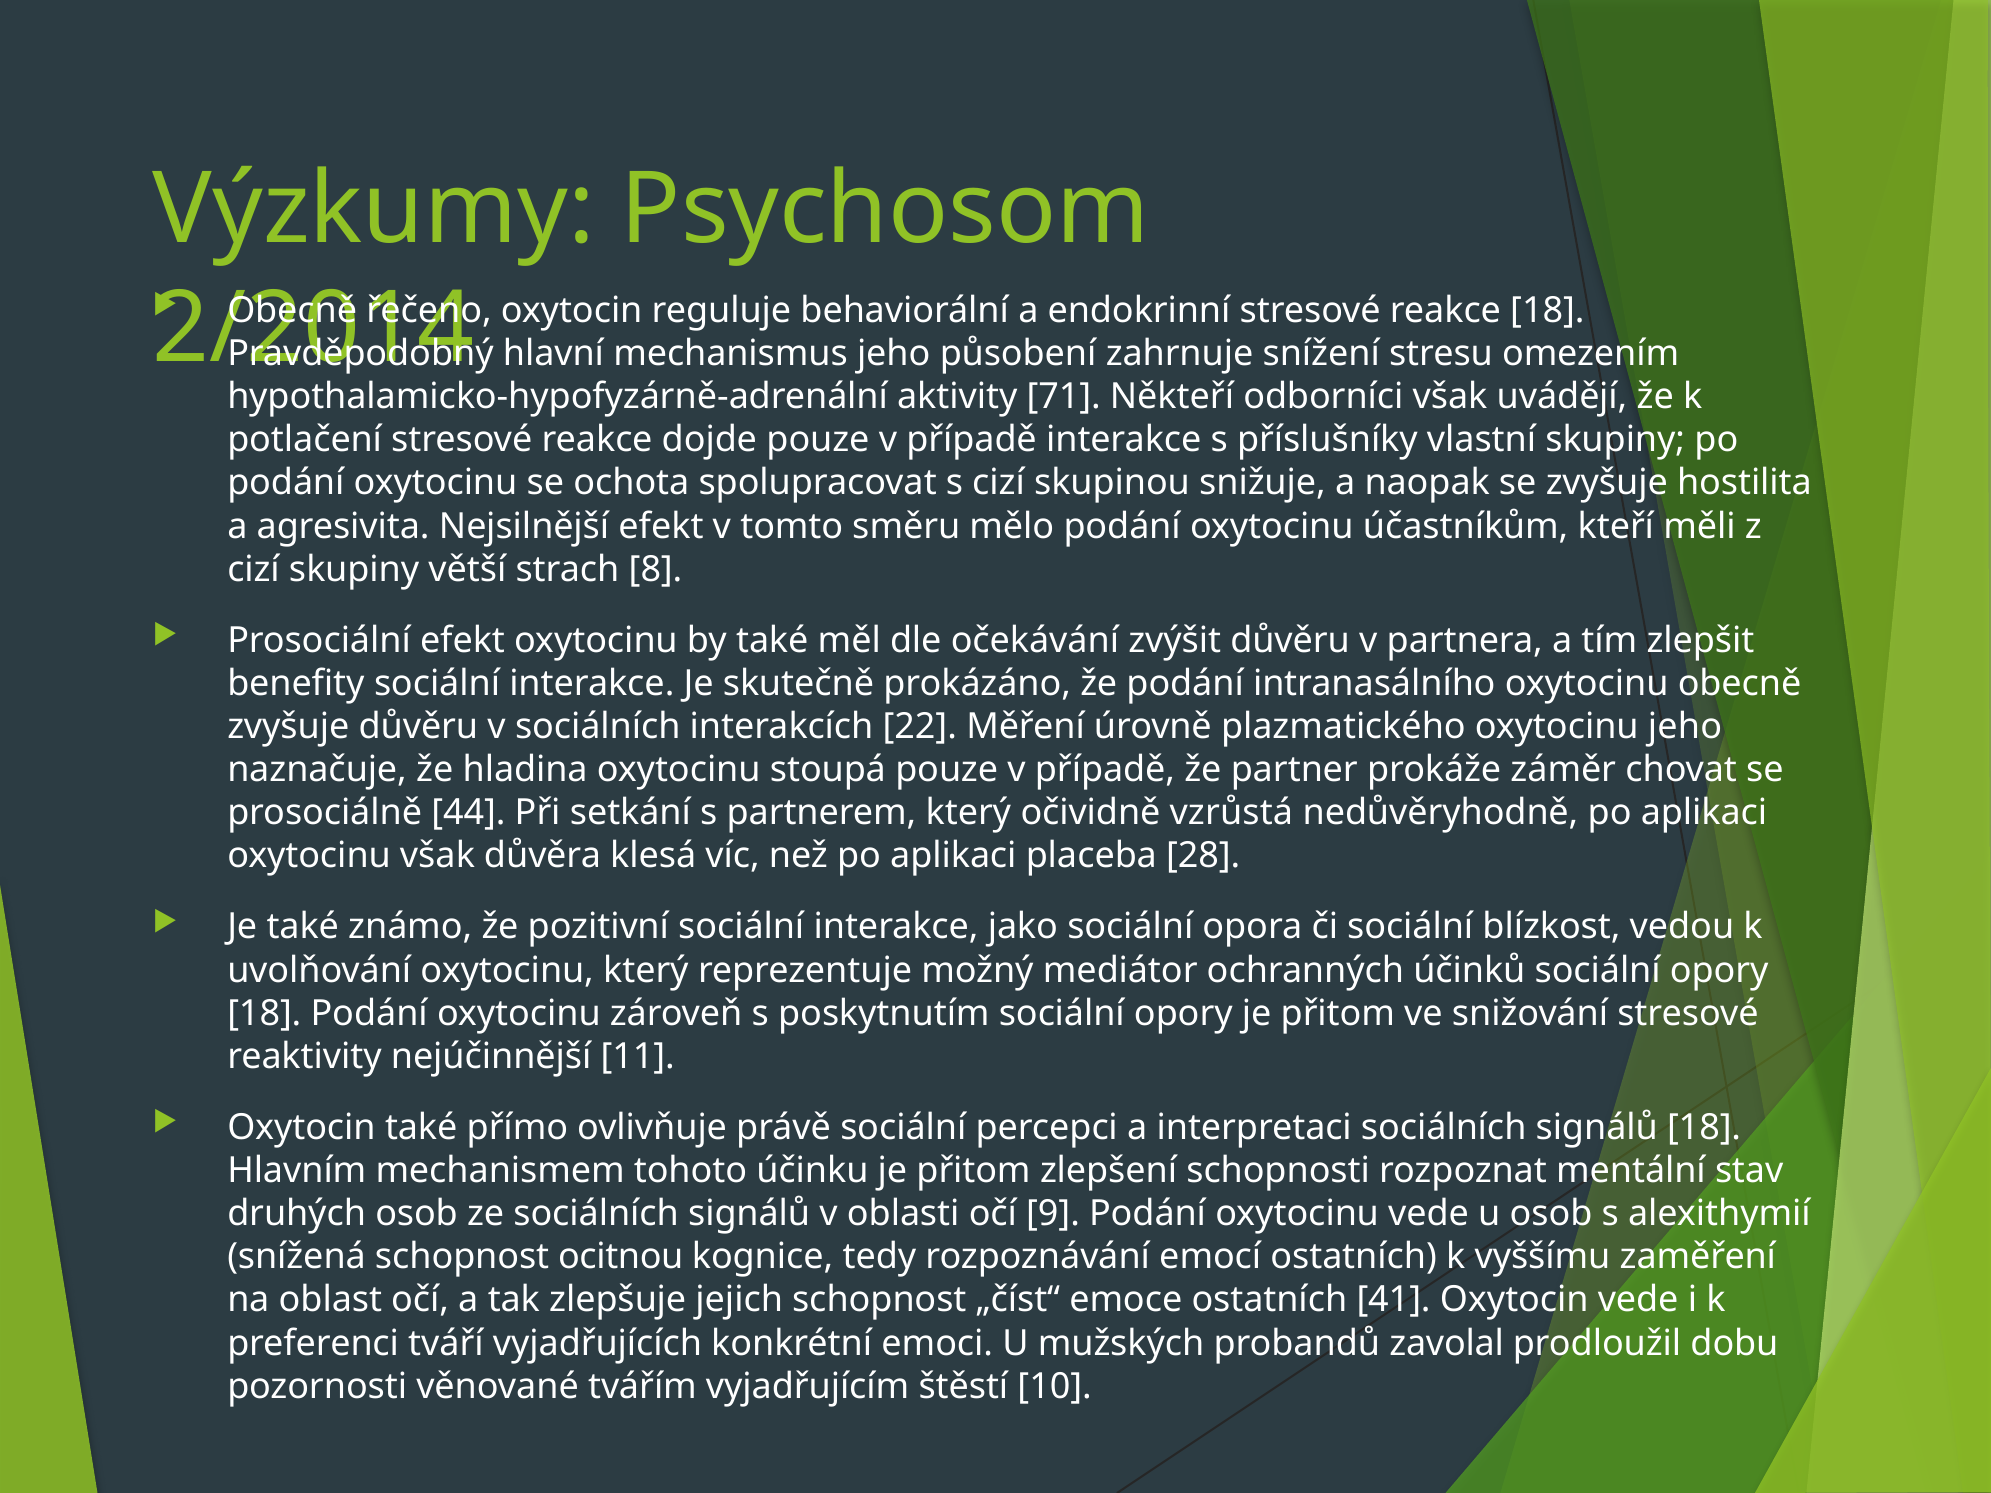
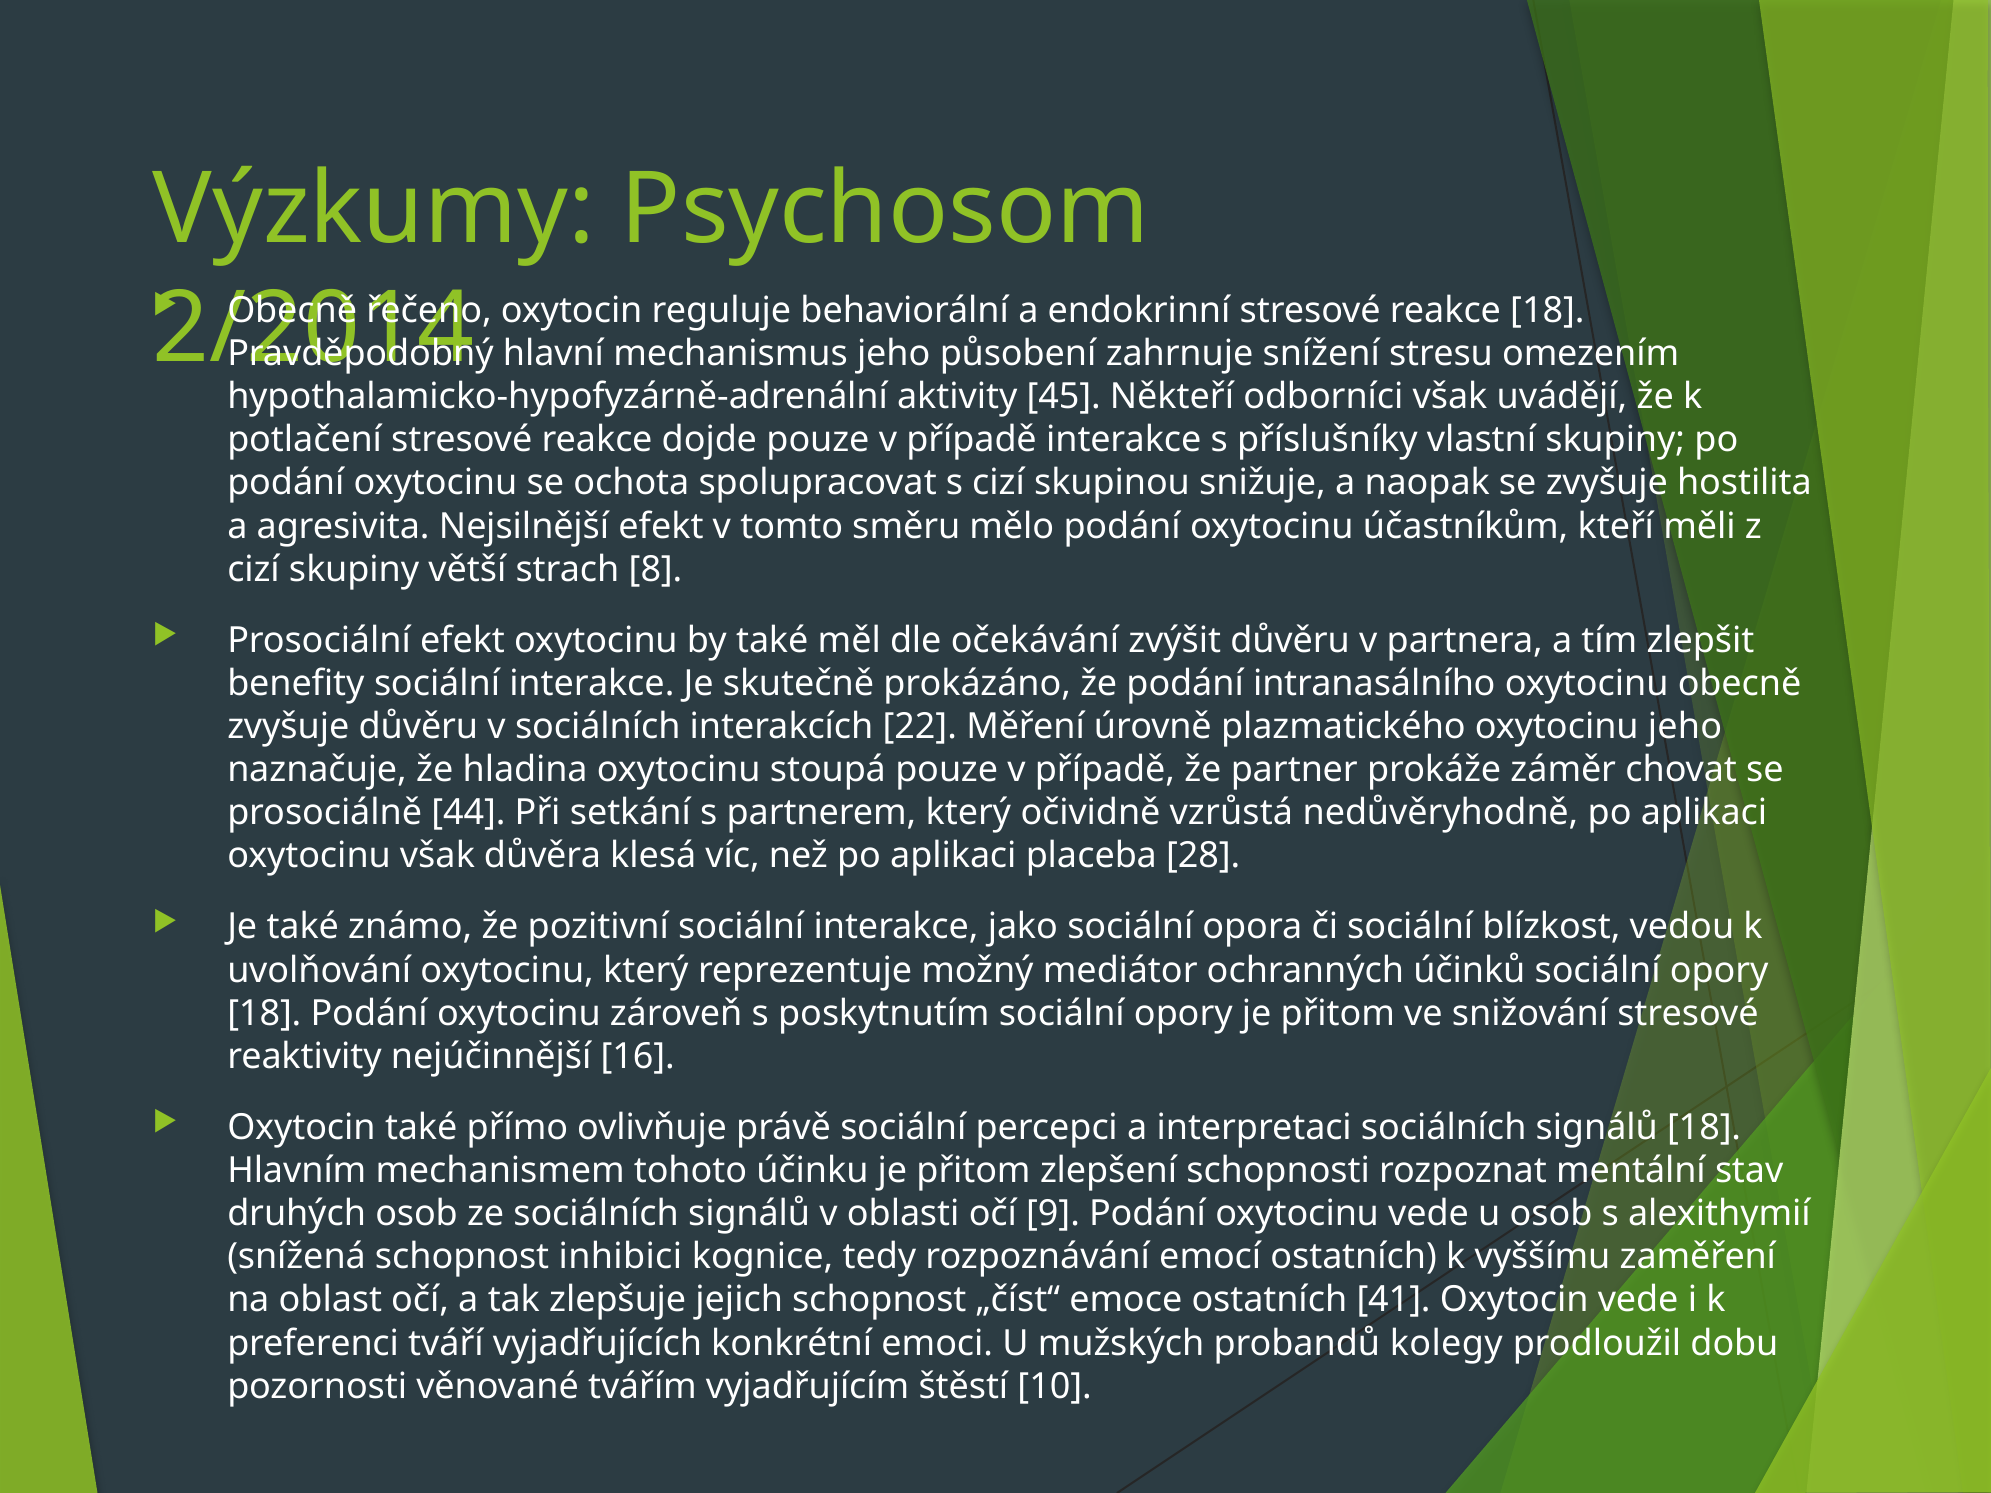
71: 71 -> 45
11: 11 -> 16
ocitnou: ocitnou -> inhibici
zavolal: zavolal -> kolegy
